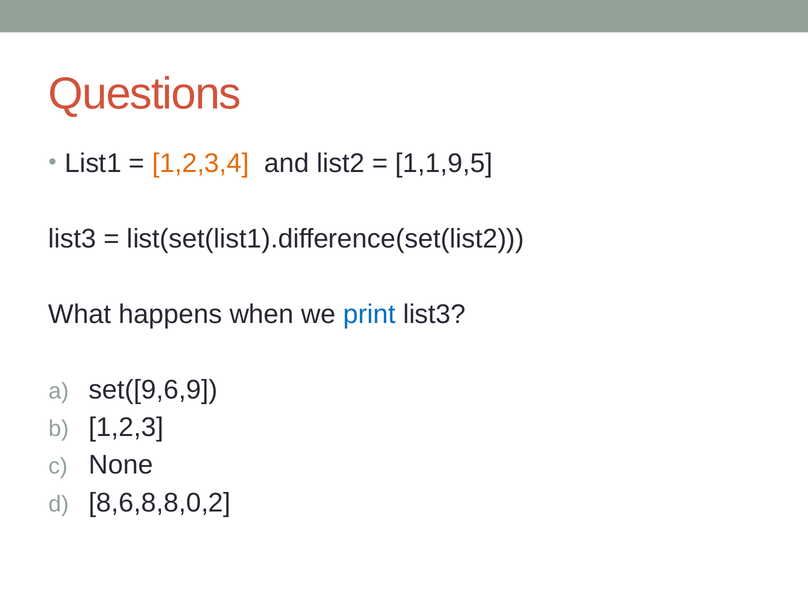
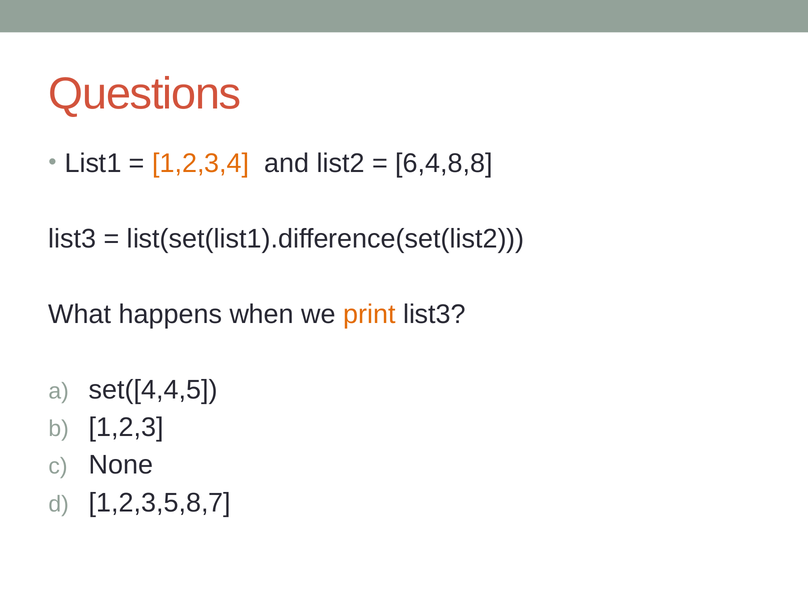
1,1,9,5: 1,1,9,5 -> 6,4,8,8
print colour: blue -> orange
set([9,6,9: set([9,6,9 -> set([4,4,5
8,6,8,8,0,2: 8,6,8,8,0,2 -> 1,2,3,5,8,7
